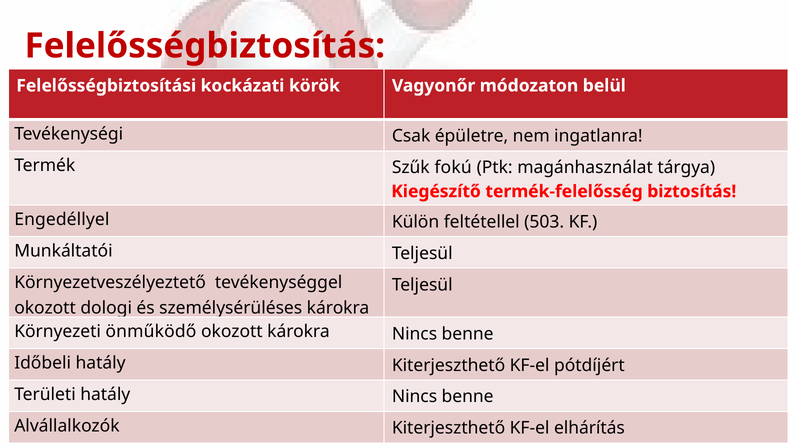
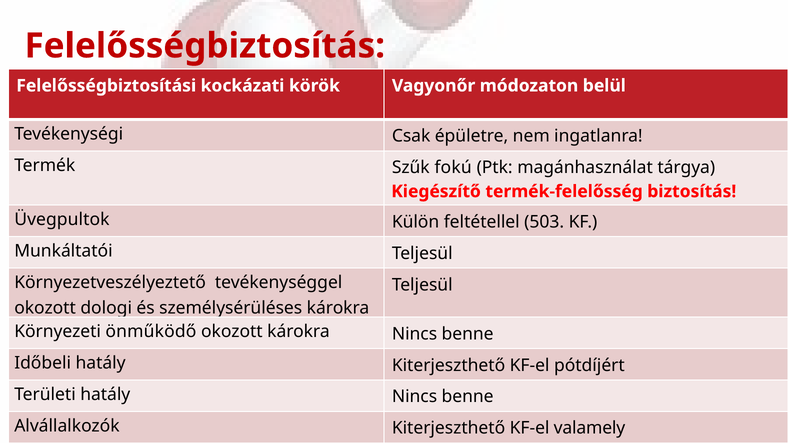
Engedéllyel: Engedéllyel -> Üvegpultok
elhárítás: elhárítás -> valamely
